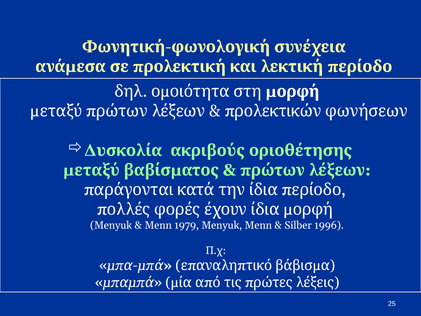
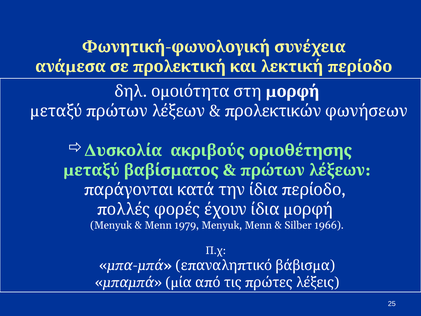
1996: 1996 -> 1966
